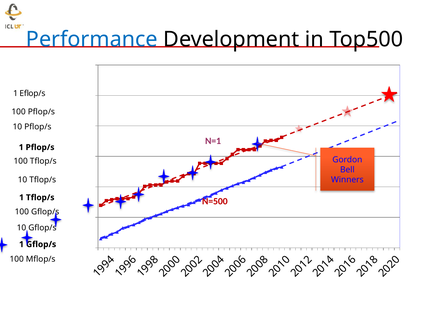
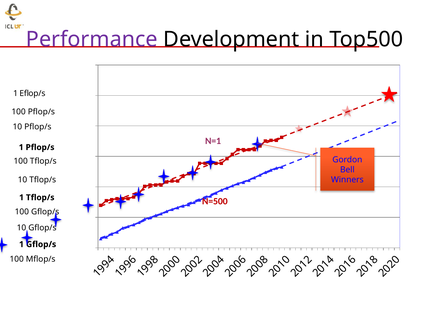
Performance colour: blue -> purple
